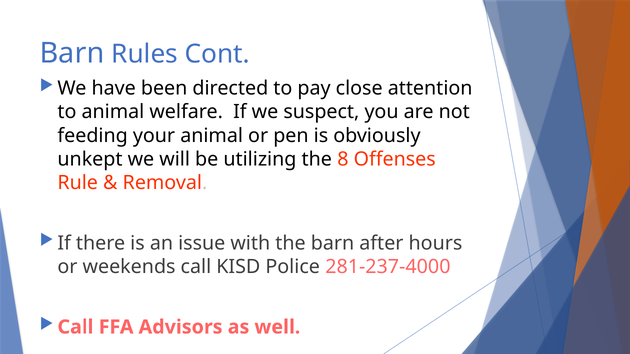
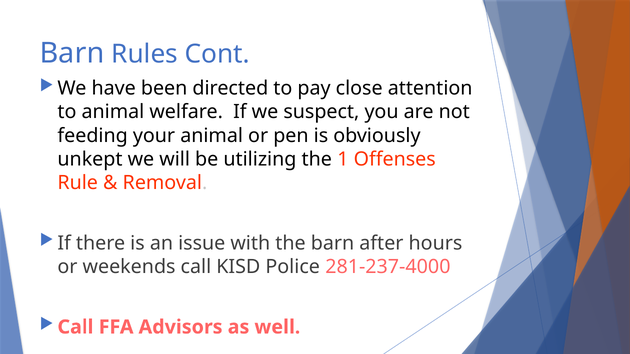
8: 8 -> 1
